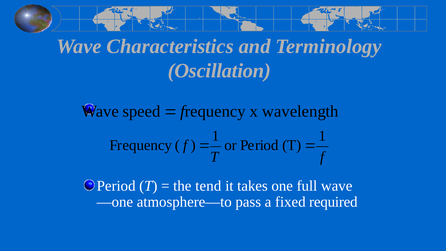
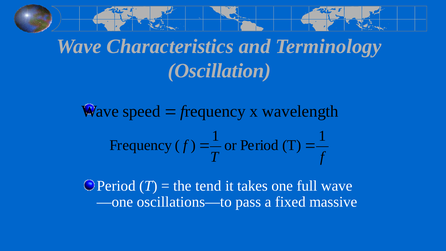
atmosphere—to: atmosphere—to -> oscillations—to
required: required -> massive
